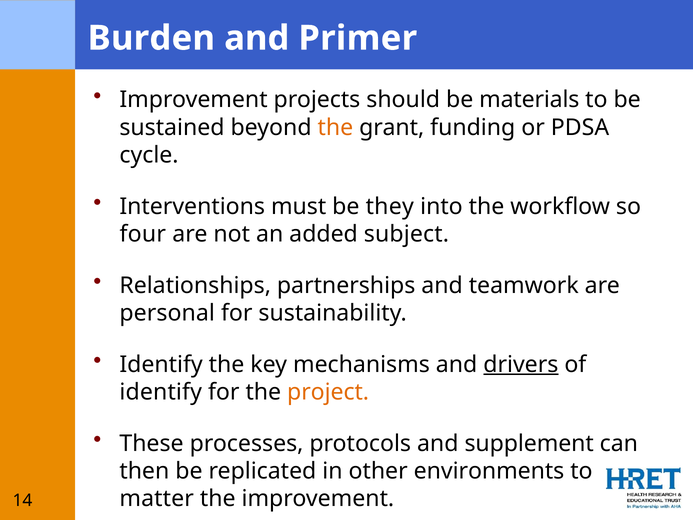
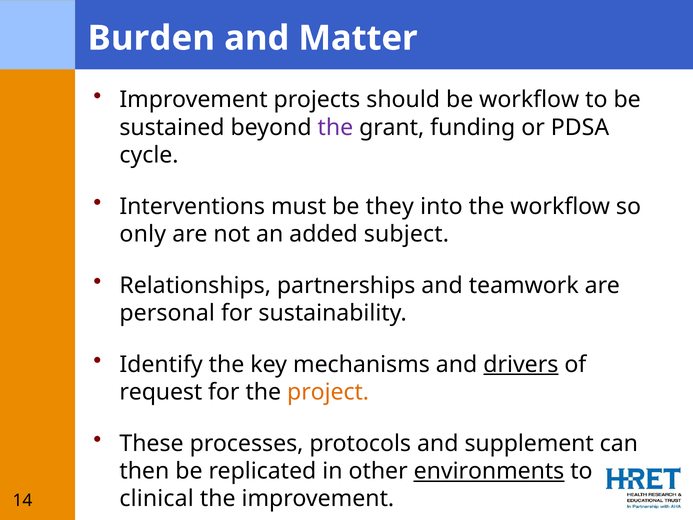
Primer: Primer -> Matter
be materials: materials -> workflow
the at (335, 127) colour: orange -> purple
four: four -> only
identify at (161, 392): identify -> request
environments underline: none -> present
matter: matter -> clinical
